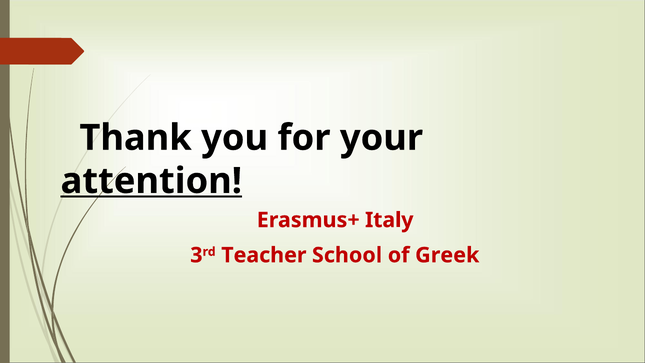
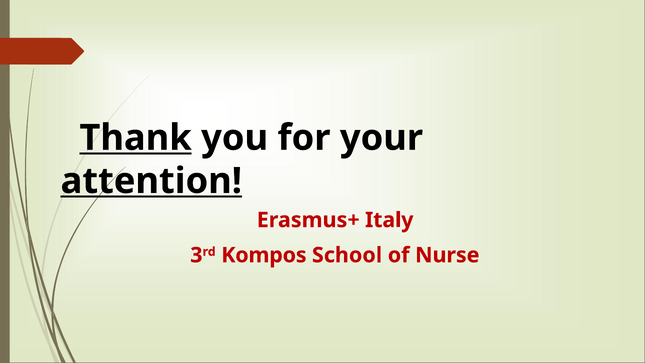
Thank underline: none -> present
Teacher: Teacher -> Kompos
Greek: Greek -> Nurse
